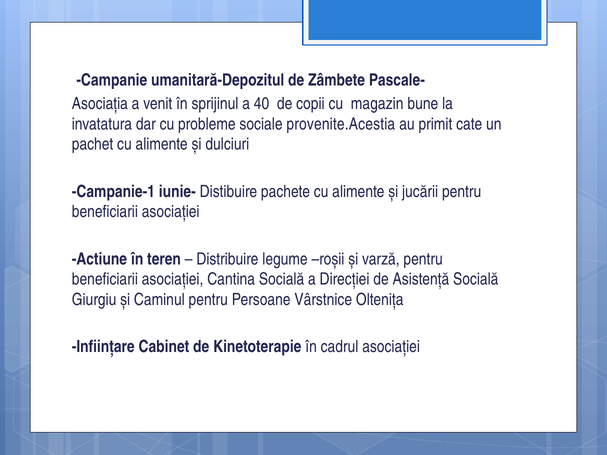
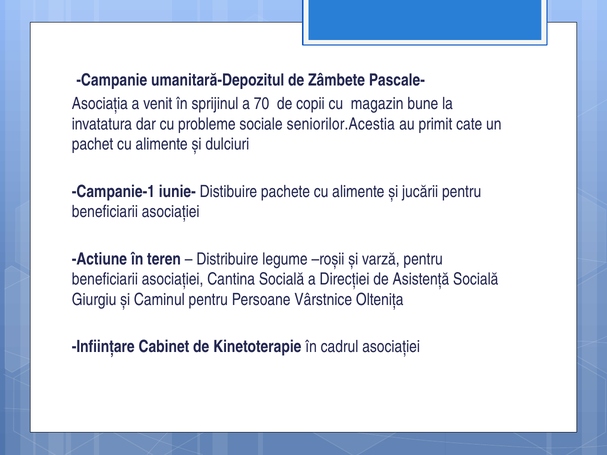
40: 40 -> 70
provenite.Acestia: provenite.Acestia -> seniorilor.Acestia
